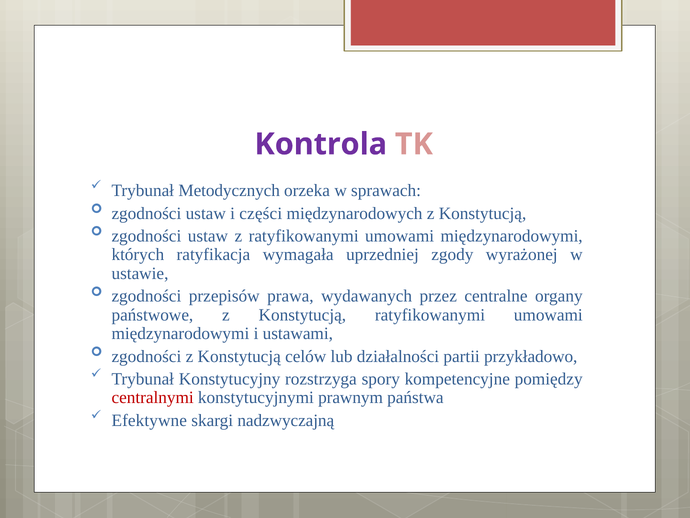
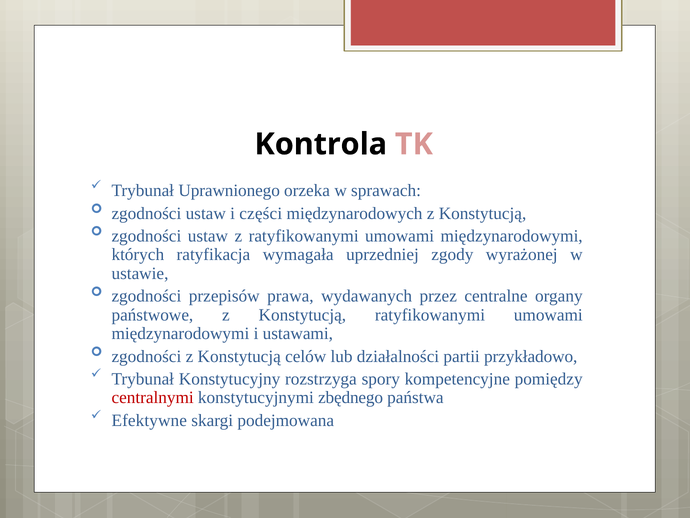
Kontrola colour: purple -> black
Metodycznych: Metodycznych -> Uprawnionego
prawnym: prawnym -> zbędnego
nadzwyczajną: nadzwyczajną -> podejmowana
